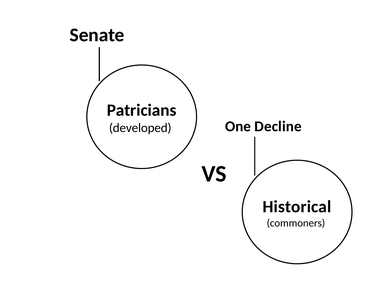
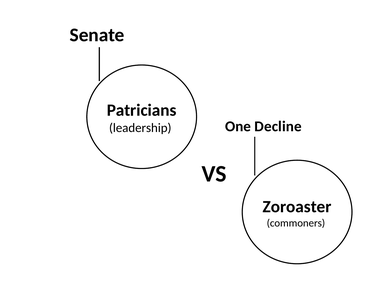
developed: developed -> leadership
Historical: Historical -> Zoroaster
